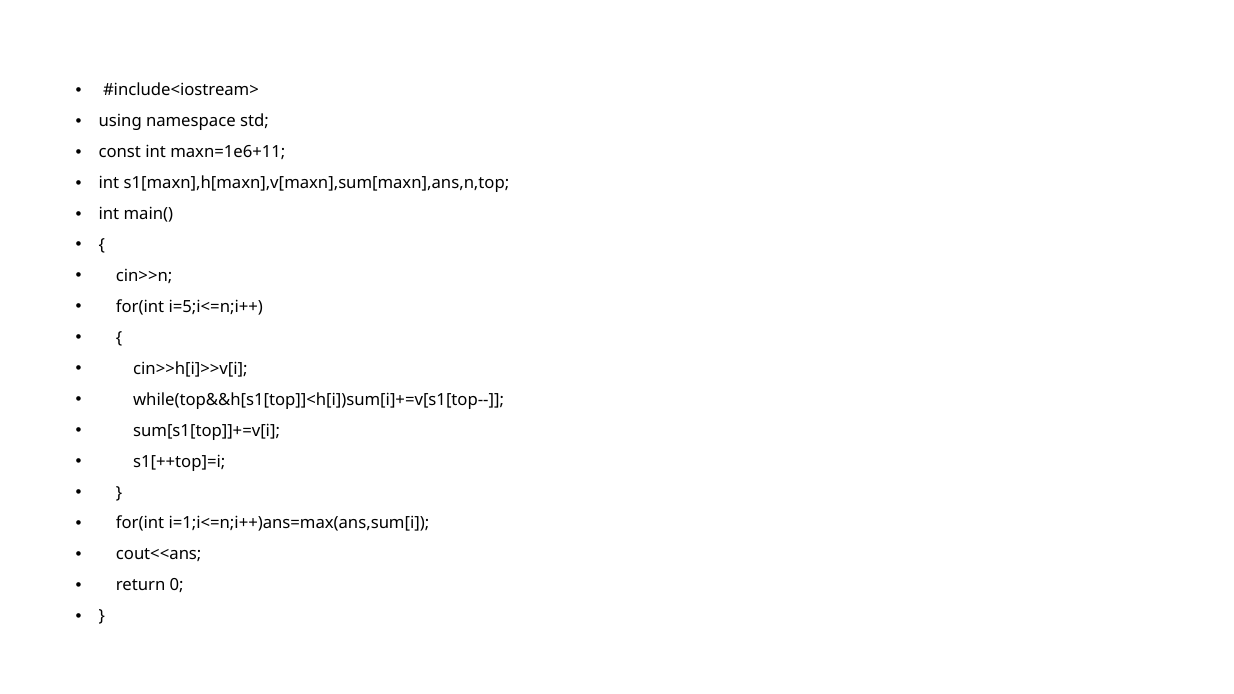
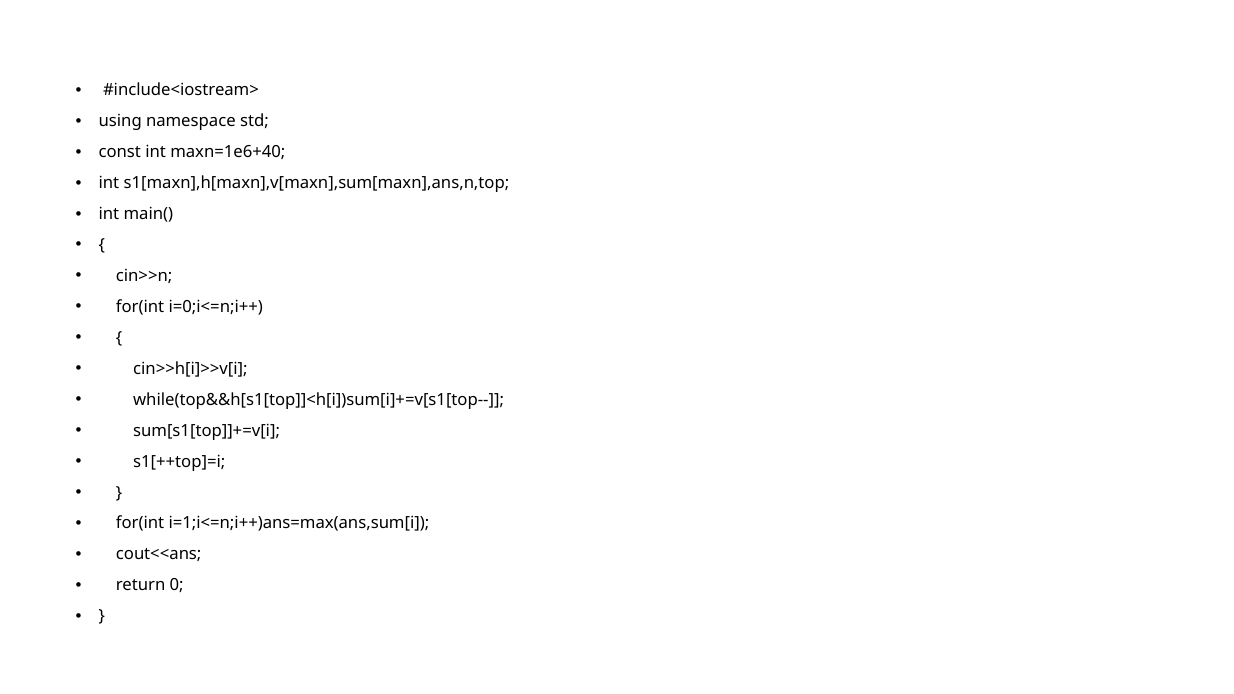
maxn=1e6+11: maxn=1e6+11 -> maxn=1e6+40
i=5;i<=n;i++: i=5;i<=n;i++ -> i=0;i<=n;i++
